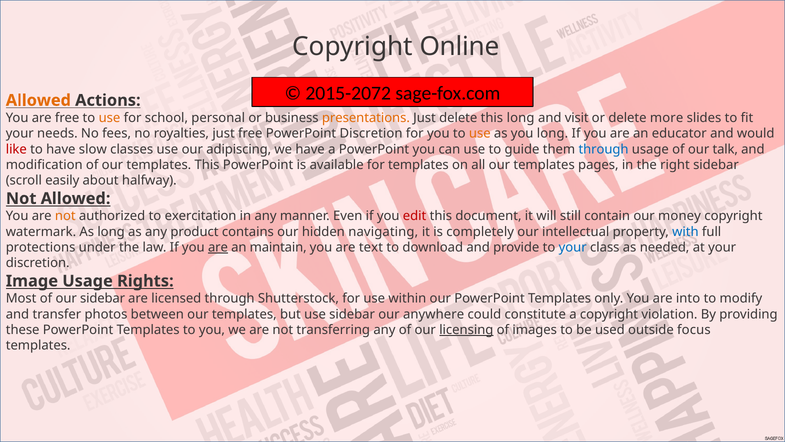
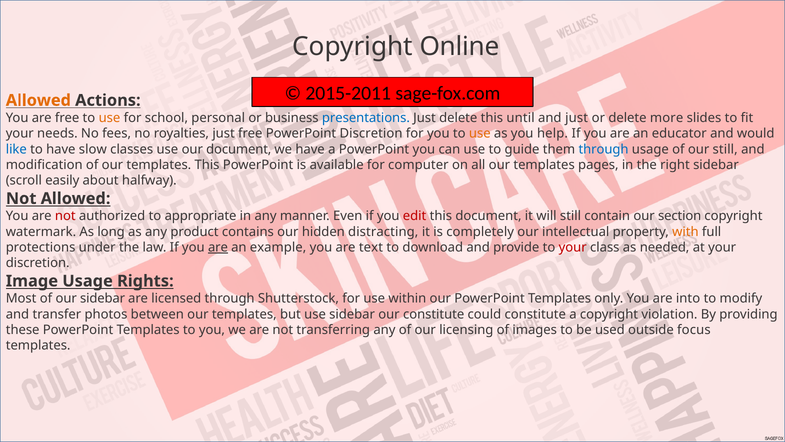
2015-2072: 2015-2072 -> 2015-2011
presentations colour: orange -> blue
this long: long -> until
and visit: visit -> just
you long: long -> help
like colour: red -> blue
our adipiscing: adipiscing -> document
our talk: talk -> still
for templates: templates -> computer
not at (65, 216) colour: orange -> red
exercitation: exercitation -> appropriate
money: money -> section
navigating: navigating -> distracting
with colour: blue -> orange
maintain: maintain -> example
your at (573, 247) colour: blue -> red
our anywhere: anywhere -> constitute
licensing underline: present -> none
